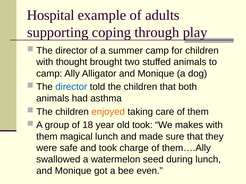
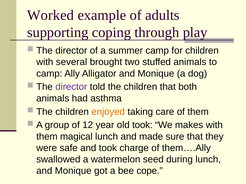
Hospital: Hospital -> Worked
thought: thought -> several
director at (71, 87) colour: blue -> purple
18: 18 -> 12
even: even -> cope
